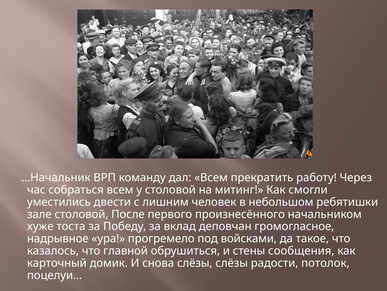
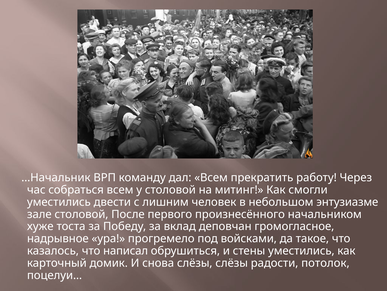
ребятишки: ребятишки -> энтузиазме
главной: главной -> написал
стены сообщения: сообщения -> уместились
